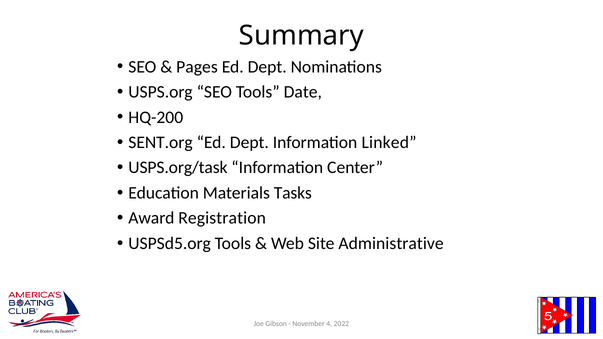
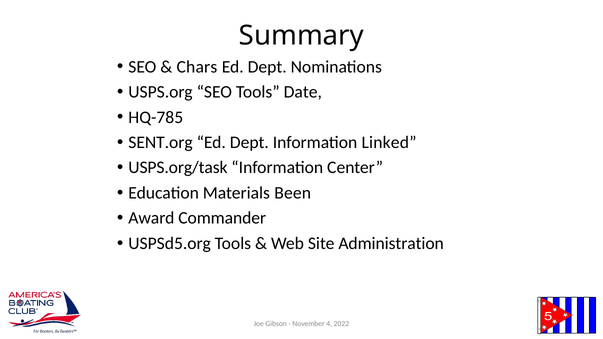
Pages: Pages -> Chars
HQ-200: HQ-200 -> HQ-785
Tasks: Tasks -> Been
Registration: Registration -> Commander
Administrative: Administrative -> Administration
